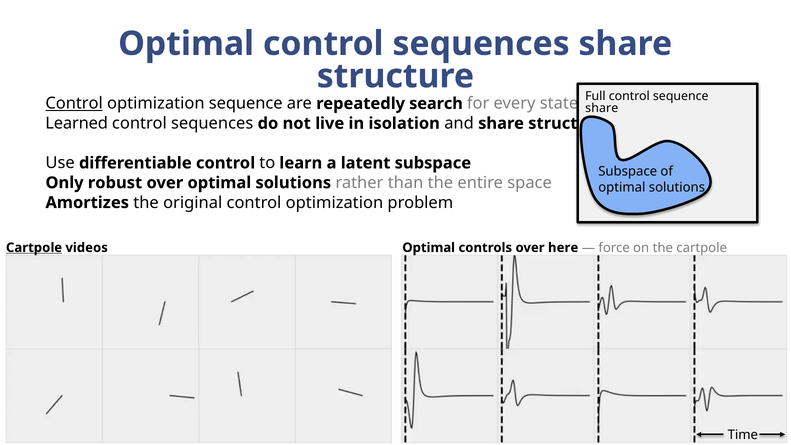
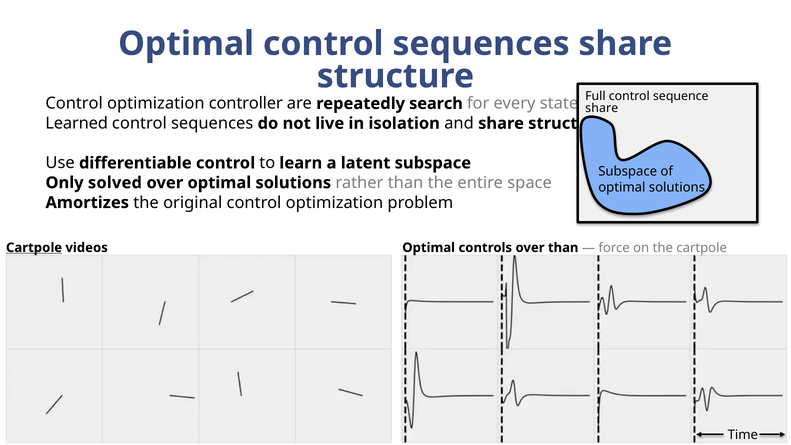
Control at (74, 104) underline: present -> none
optimization sequence: sequence -> controller
robust: robust -> solved
over here: here -> than
